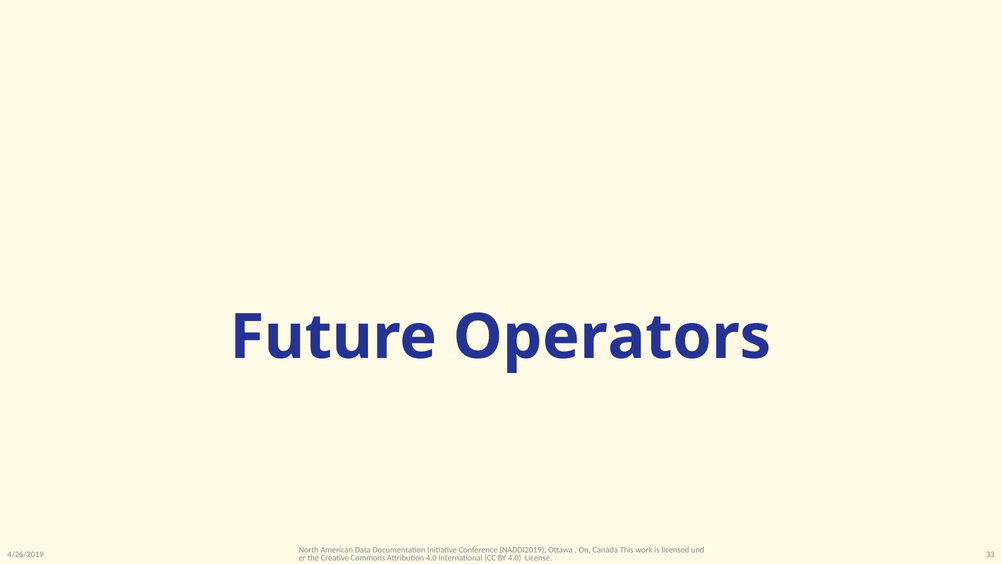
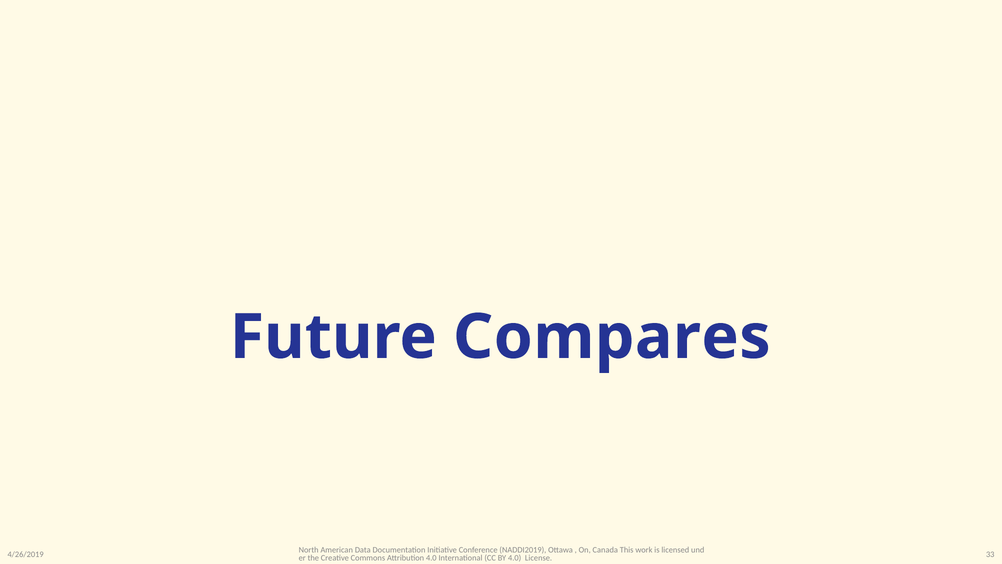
Operators: Operators -> Compares
